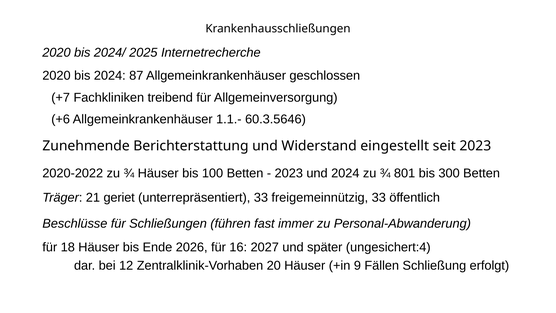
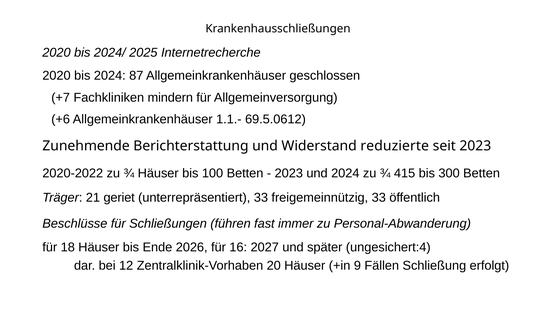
treibend: treibend -> mindern
60.3.5646: 60.3.5646 -> 69.5.0612
eingestellt: eingestellt -> reduzierte
801: 801 -> 415
